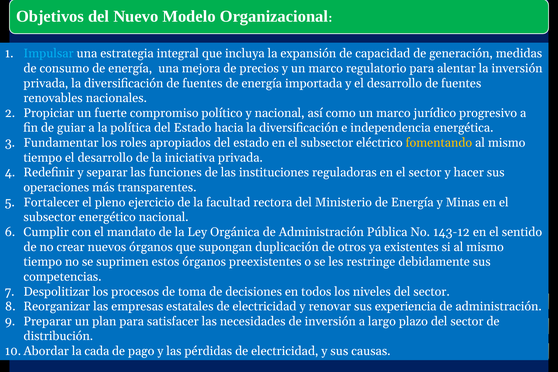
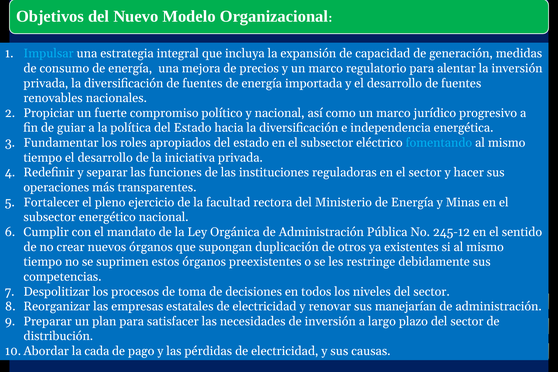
fomentando colour: yellow -> light blue
143-12: 143-12 -> 245-12
experiencia: experiencia -> manejarían
